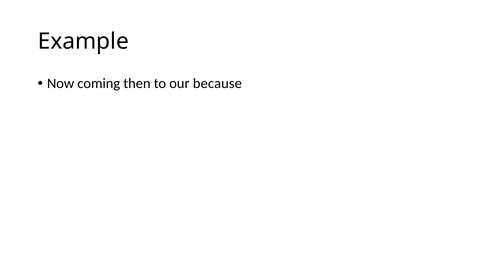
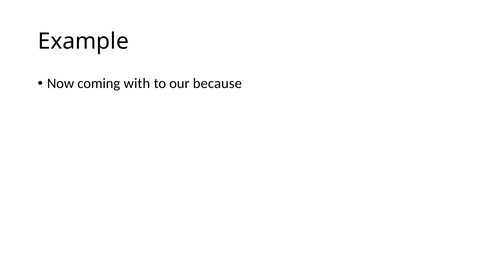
then: then -> with
